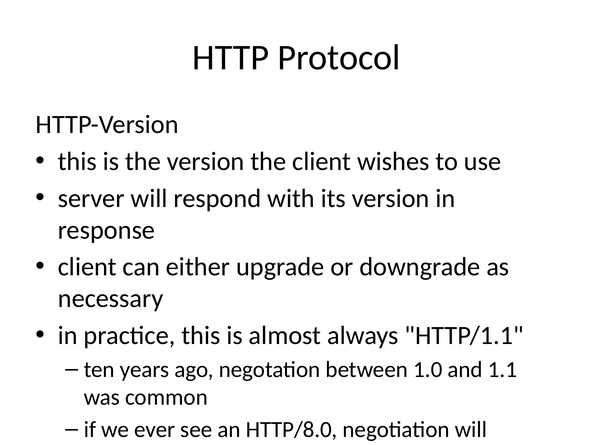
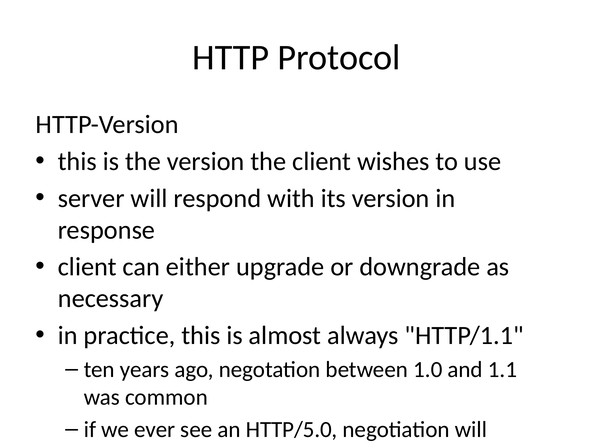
HTTP/8.0: HTTP/8.0 -> HTTP/5.0
